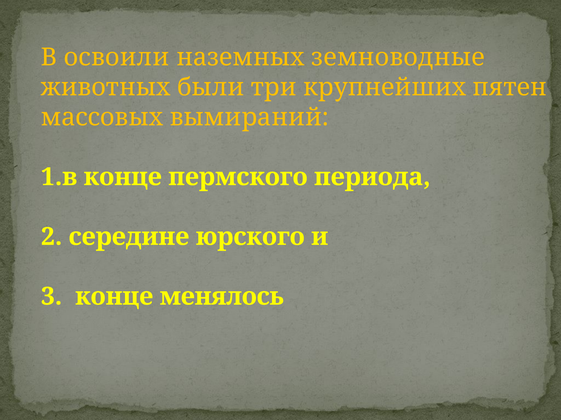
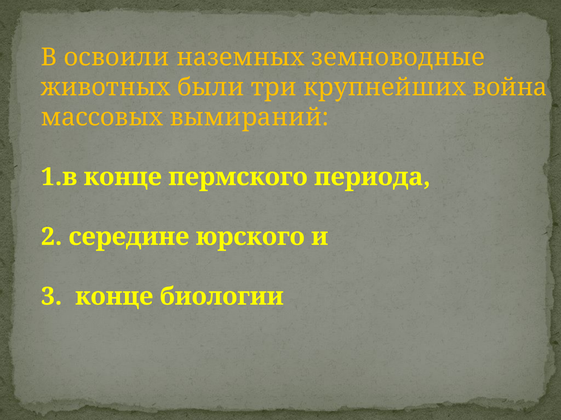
пятен: пятен -> война
менялось: менялось -> биологии
